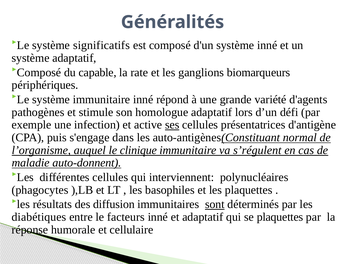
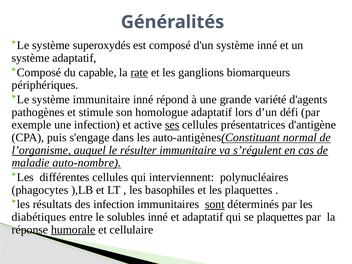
significatifs: significatifs -> superoxydés
rate underline: none -> present
clinique: clinique -> résulter
auto-donnent: auto-donnent -> auto-nombre
des diffusion: diffusion -> infection
facteurs: facteurs -> solubles
humorale underline: none -> present
